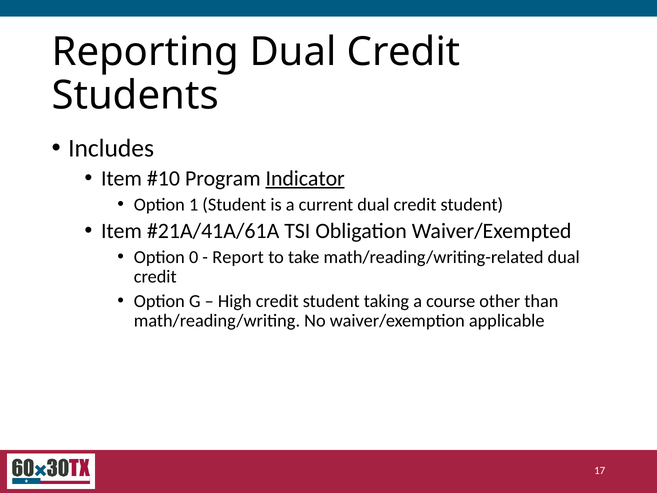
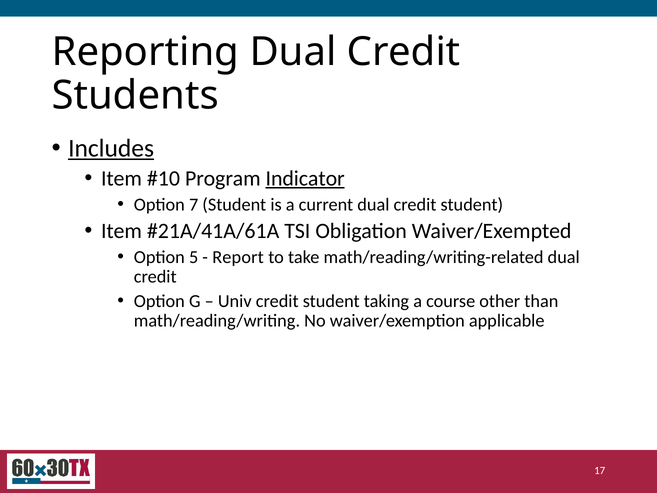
Includes underline: none -> present
1: 1 -> 7
0: 0 -> 5
High: High -> Univ
